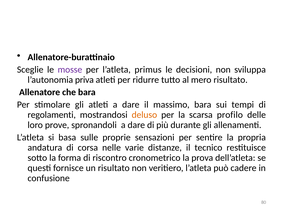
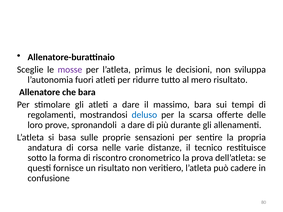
priva: priva -> fuori
deluso colour: orange -> blue
profilo: profilo -> offerte
